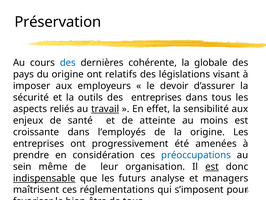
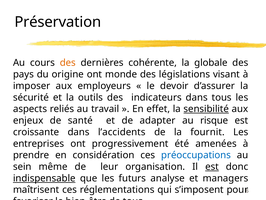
des at (68, 63) colour: blue -> orange
relatifs: relatifs -> monde
des entreprises: entreprises -> indicateurs
travail underline: present -> none
sensibilité underline: none -> present
atteinte: atteinte -> adapter
moins: moins -> risque
l’employés: l’employés -> l’accidents
la origine: origine -> fournit
